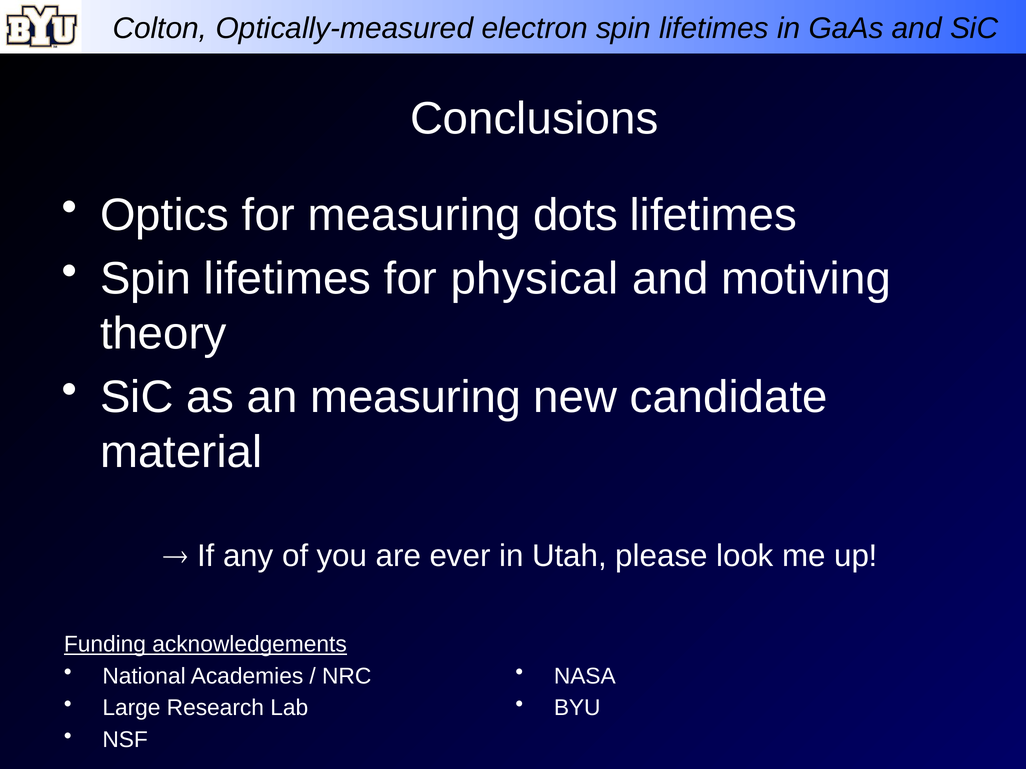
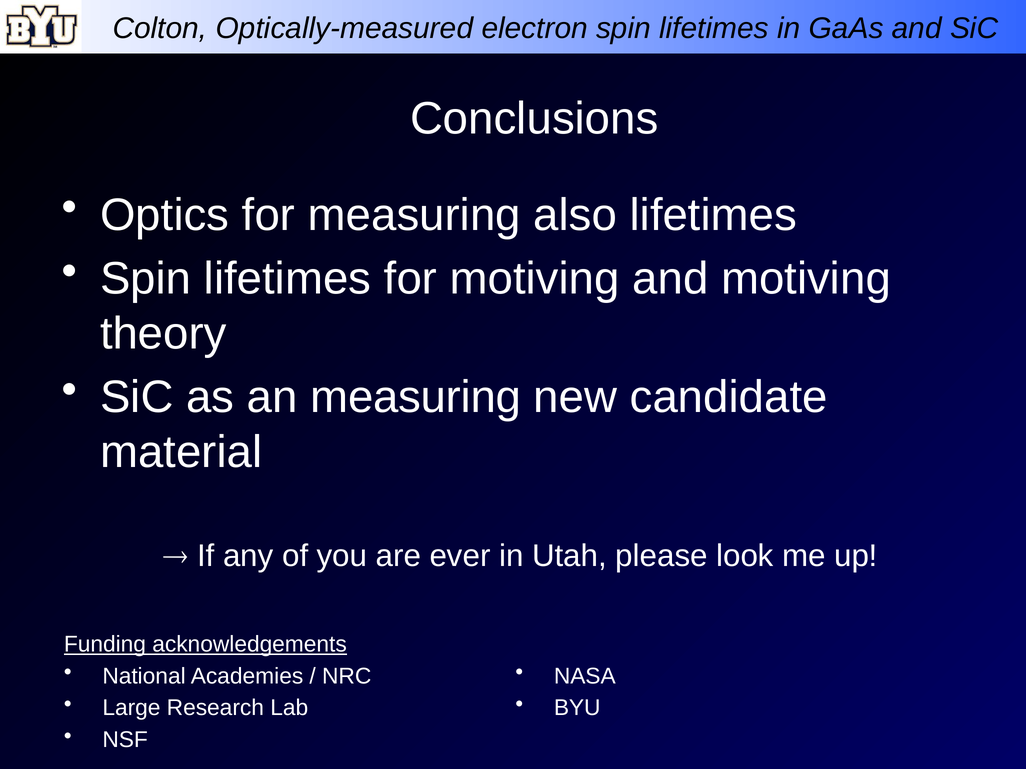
dots: dots -> also
for physical: physical -> motiving
